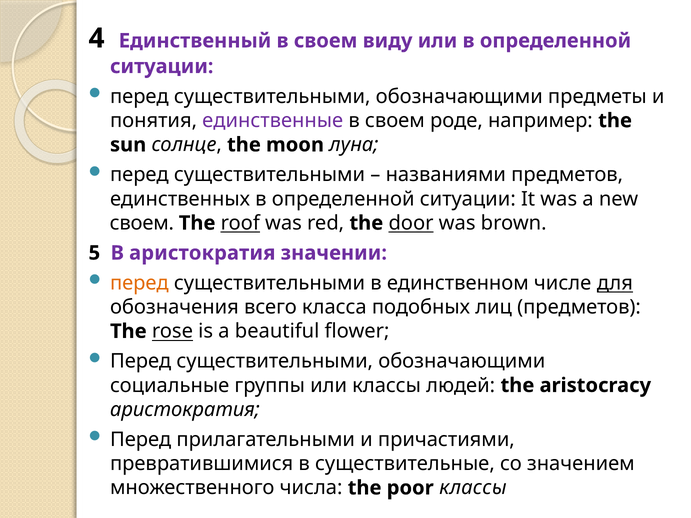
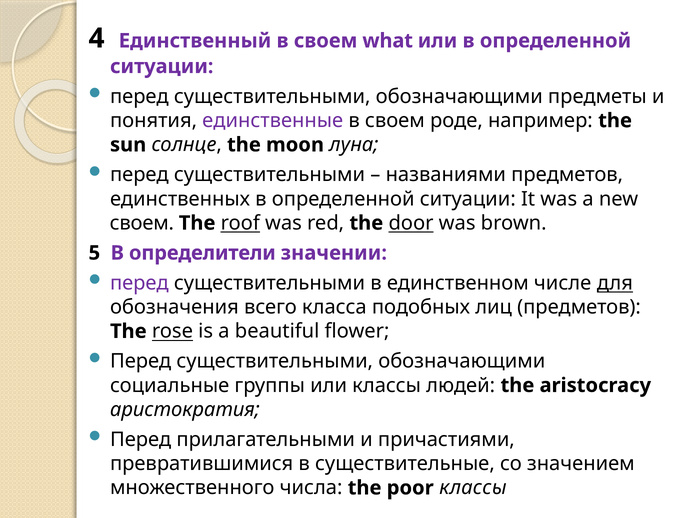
виду: виду -> what
В аристократия: аристократия -> определители
перед at (139, 283) colour: orange -> purple
